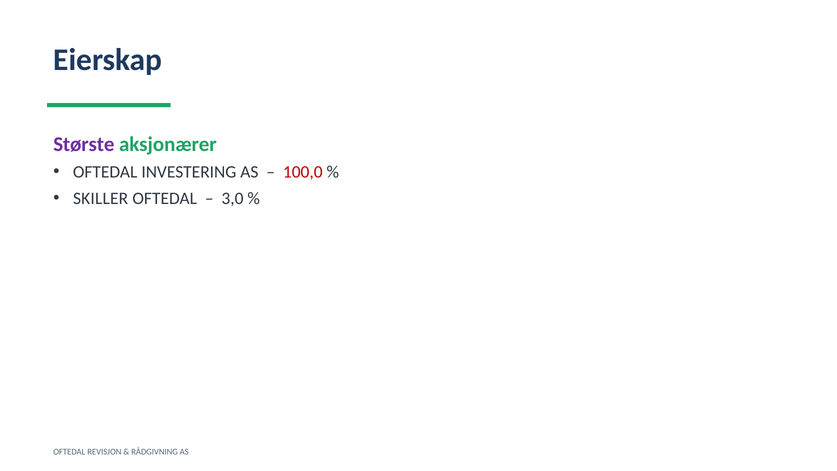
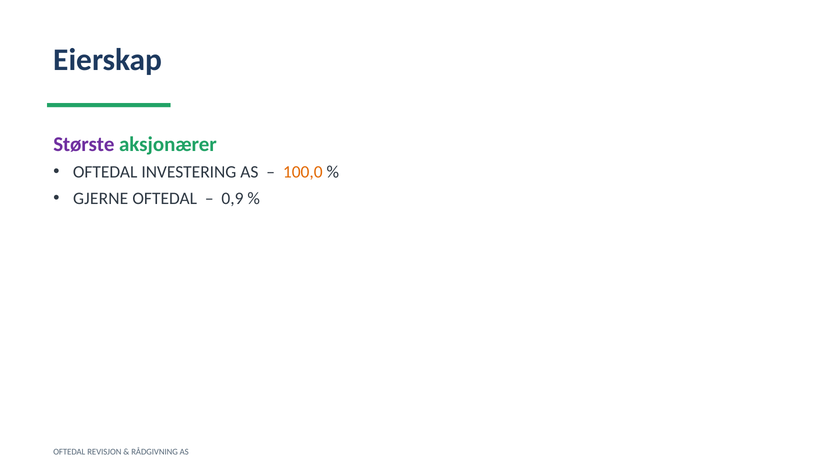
100,0 colour: red -> orange
SKILLER: SKILLER -> GJERNE
3,0: 3,0 -> 0,9
